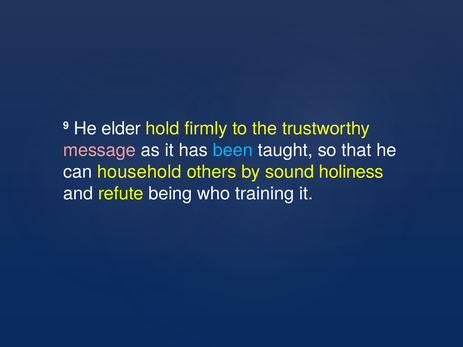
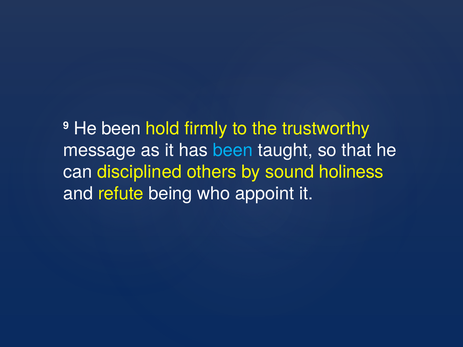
He elder: elder -> been
message colour: pink -> white
household: household -> disciplined
training: training -> appoint
